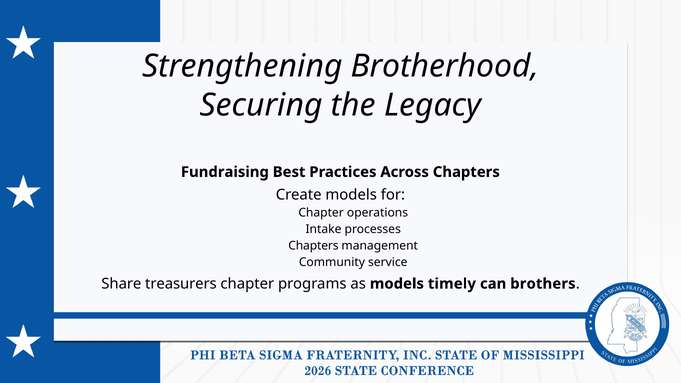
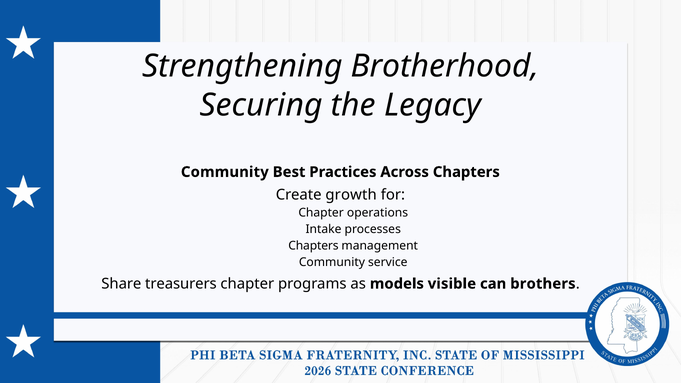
Fundraising at (225, 172): Fundraising -> Community
Create models: models -> growth
timely: timely -> visible
